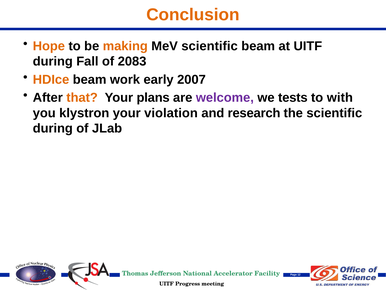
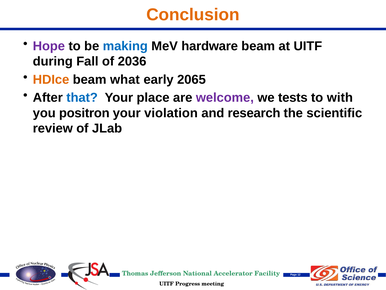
Hope colour: orange -> purple
making colour: orange -> blue
MeV scientific: scientific -> hardware
2083: 2083 -> 2036
work: work -> what
2007: 2007 -> 2065
that colour: orange -> blue
plans: plans -> place
klystron: klystron -> positron
during at (53, 128): during -> review
